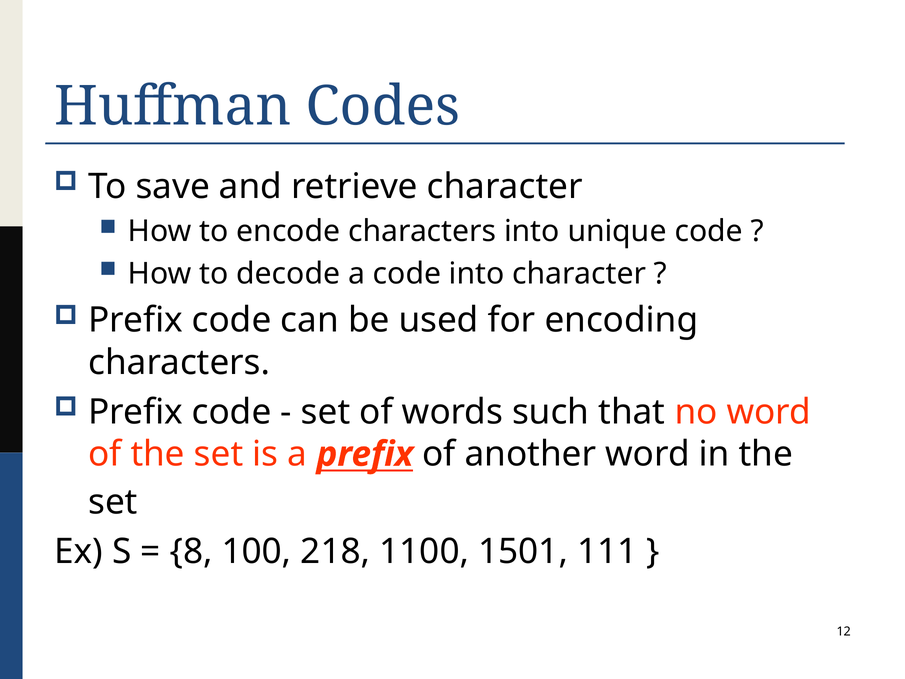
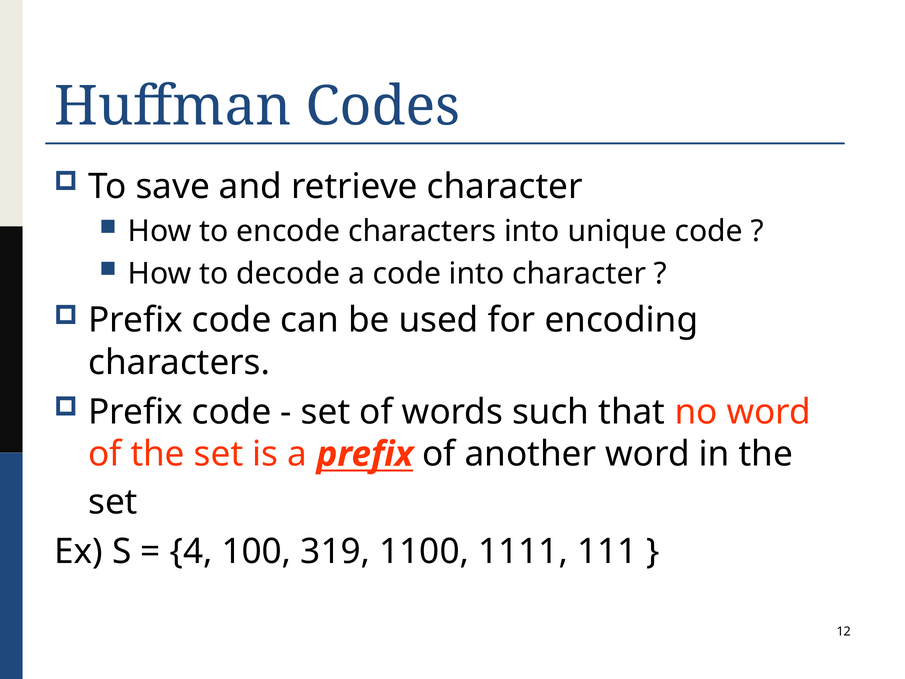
8: 8 -> 4
218: 218 -> 319
1501: 1501 -> 1111
